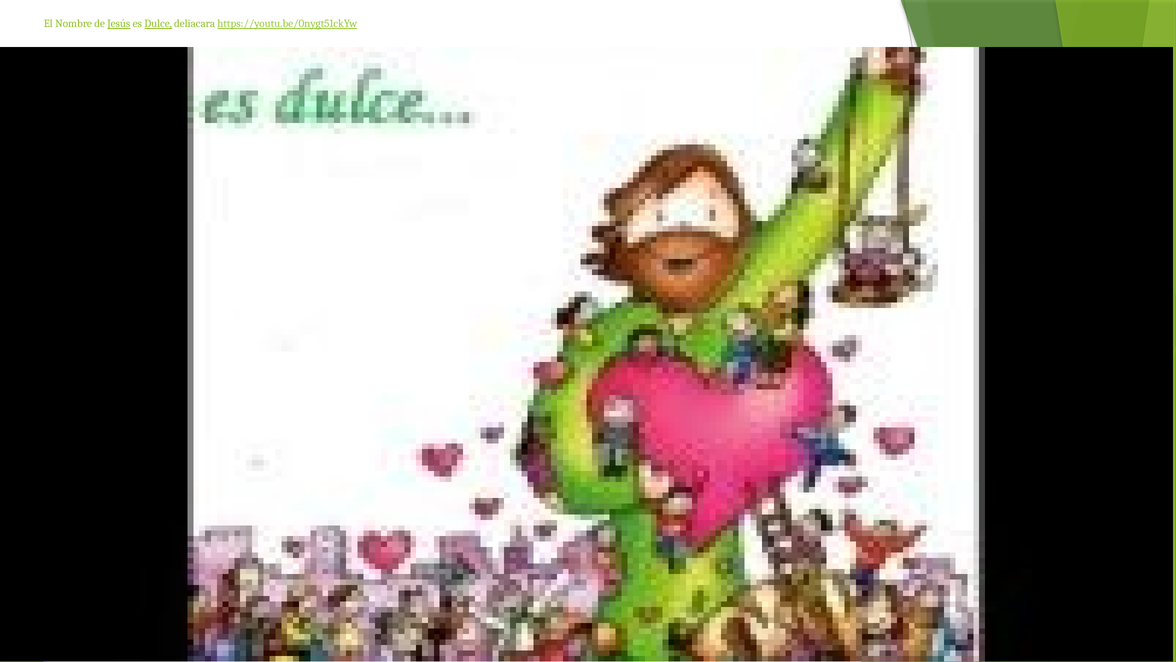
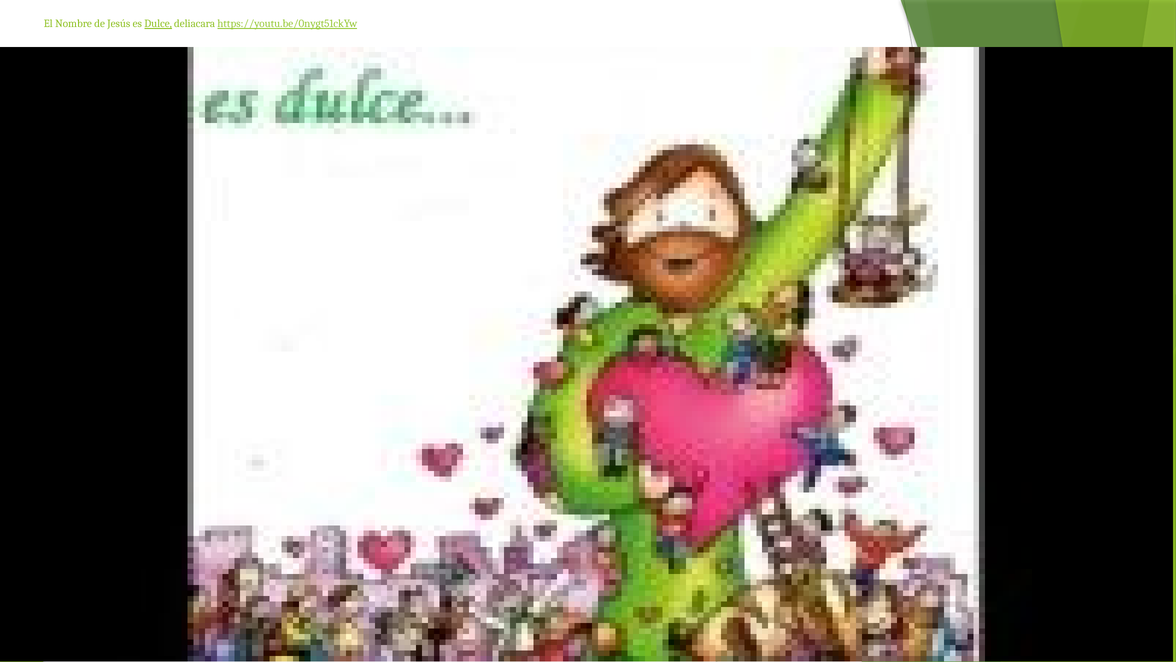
Jesús underline: present -> none
